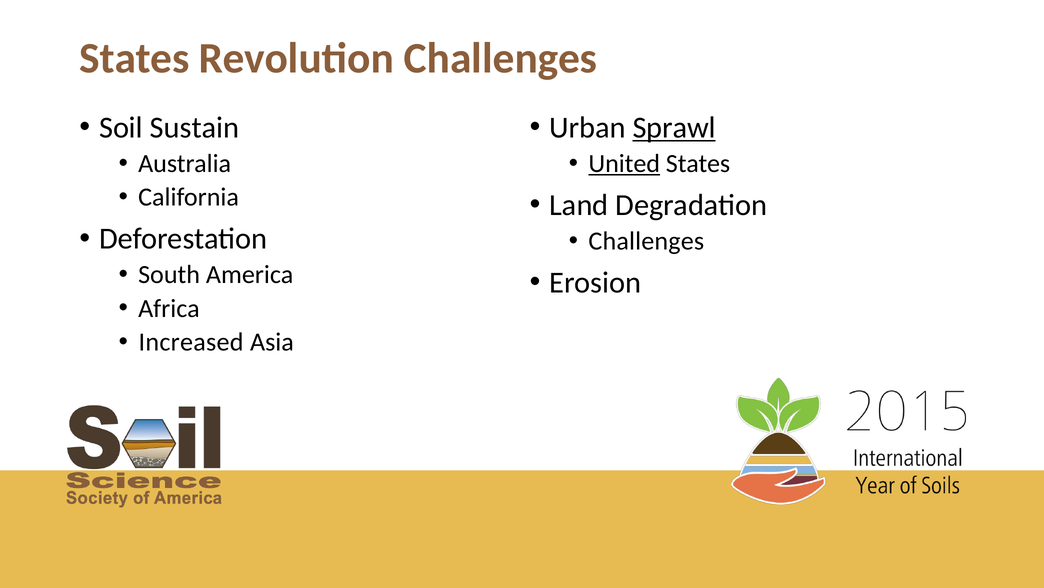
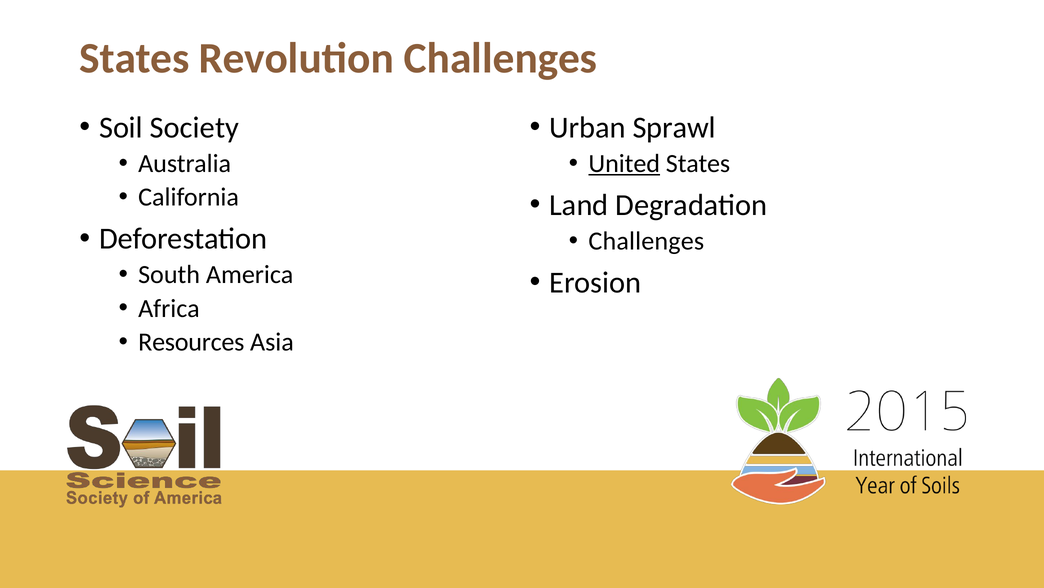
Sustain: Sustain -> Society
Sprawl underline: present -> none
Increased: Increased -> Resources
